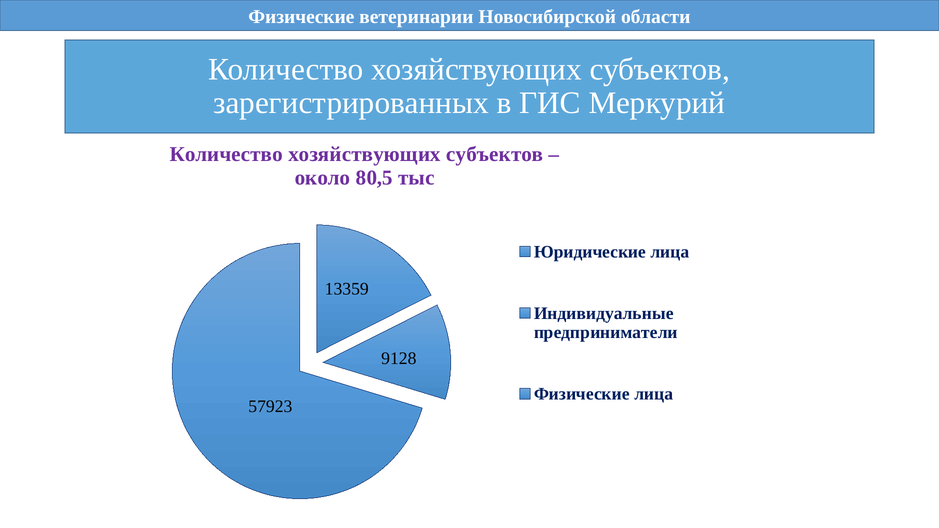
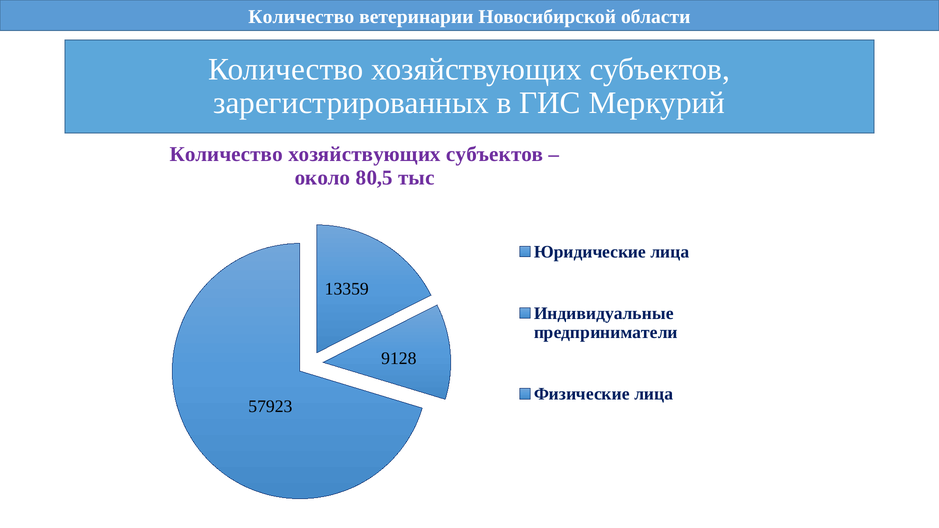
Физические at (301, 17): Физические -> Количество
